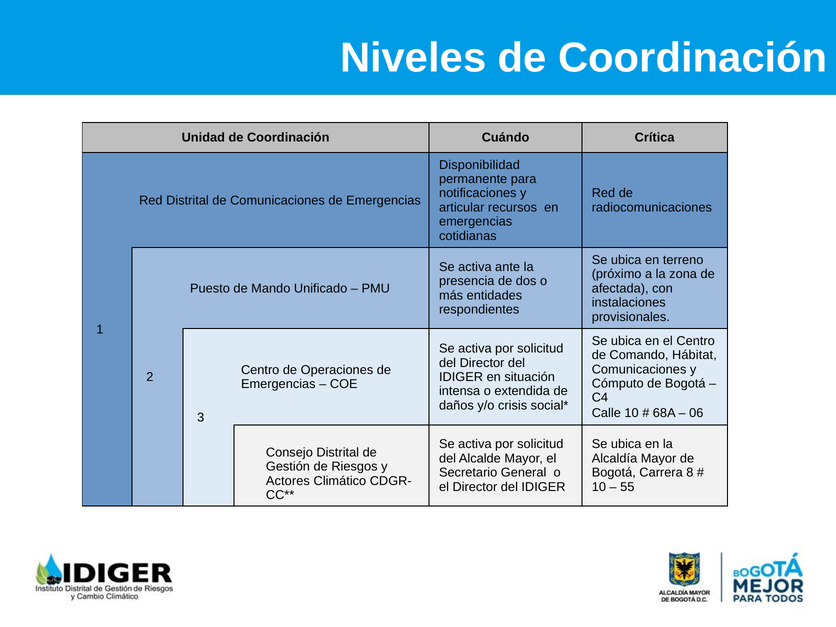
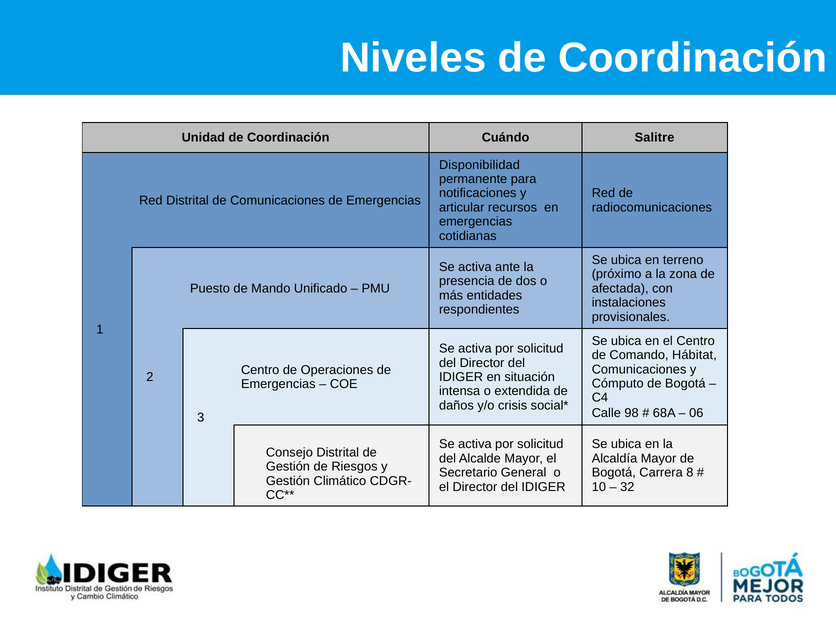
Crítica: Crítica -> Salitre
Calle 10: 10 -> 98
Actores at (288, 481): Actores -> Gestión
55: 55 -> 32
